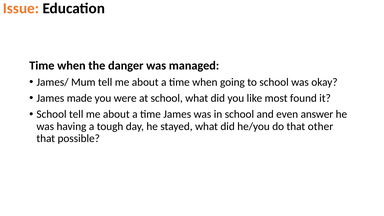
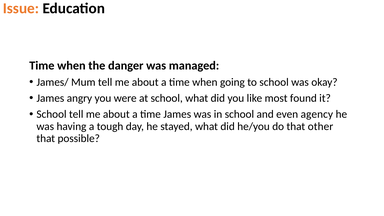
made: made -> angry
answer: answer -> agency
